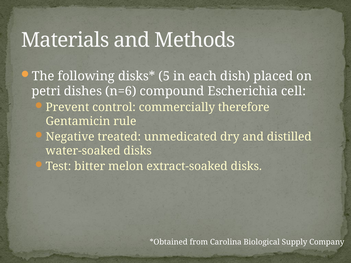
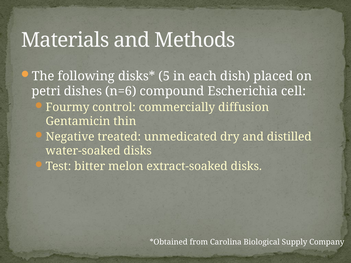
Prevent: Prevent -> Fourmy
therefore: therefore -> diffusion
rule: rule -> thin
